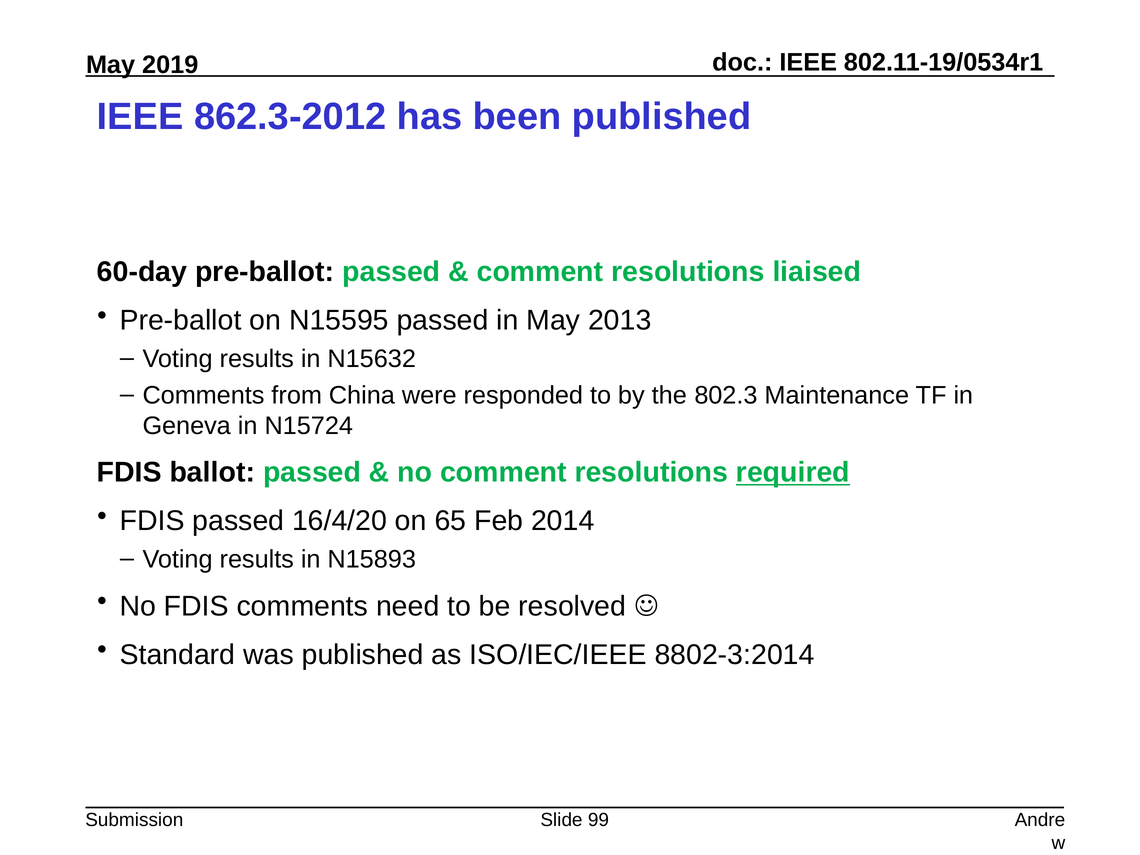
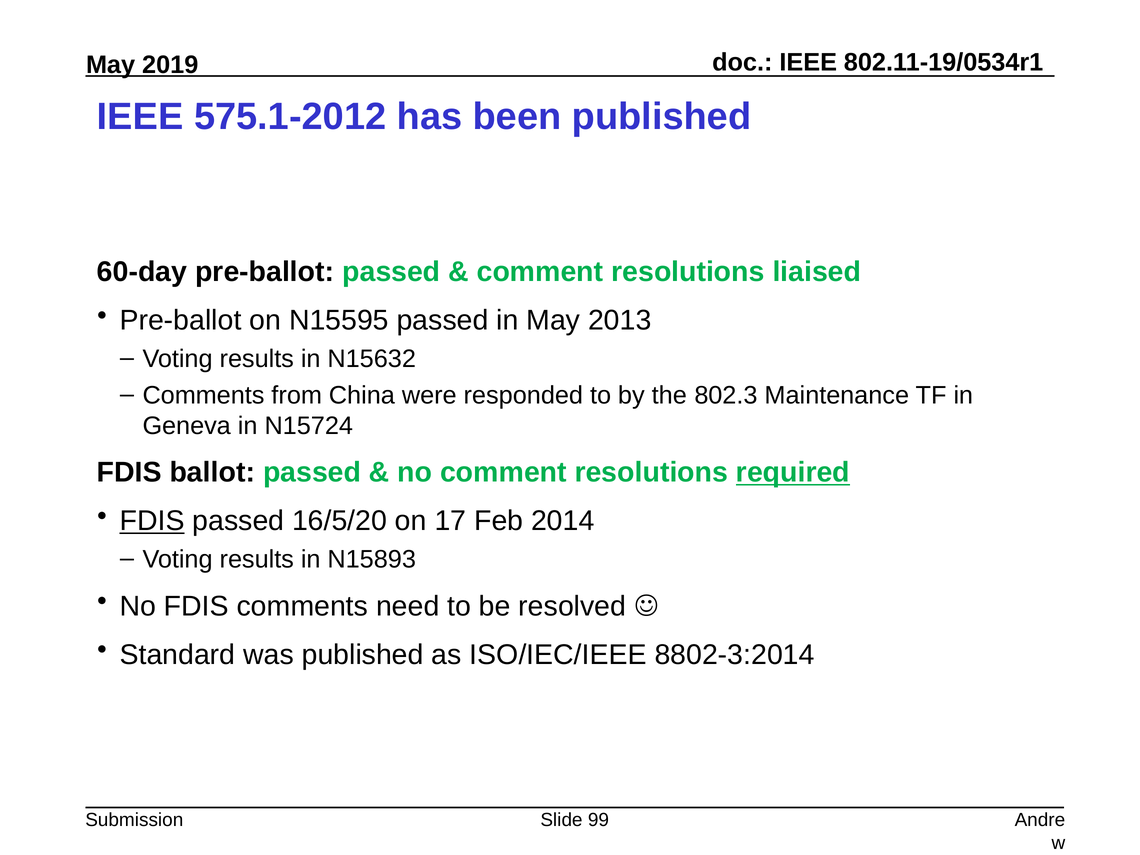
862.3-2012: 862.3-2012 -> 575.1-2012
FDIS at (152, 521) underline: none -> present
16/4/20: 16/4/20 -> 16/5/20
65: 65 -> 17
